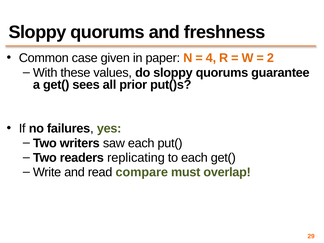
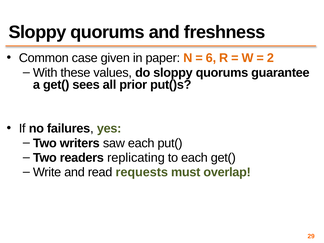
4: 4 -> 6
compare: compare -> requests
